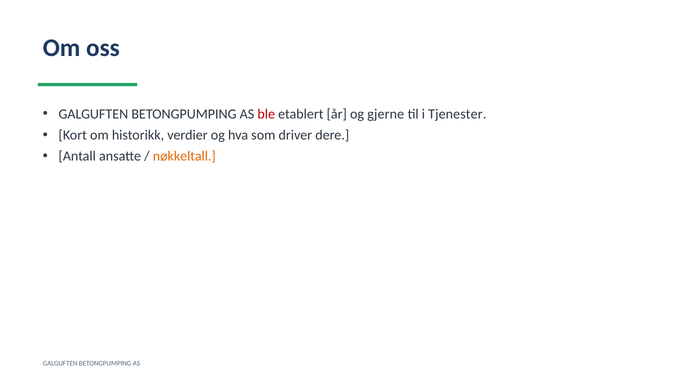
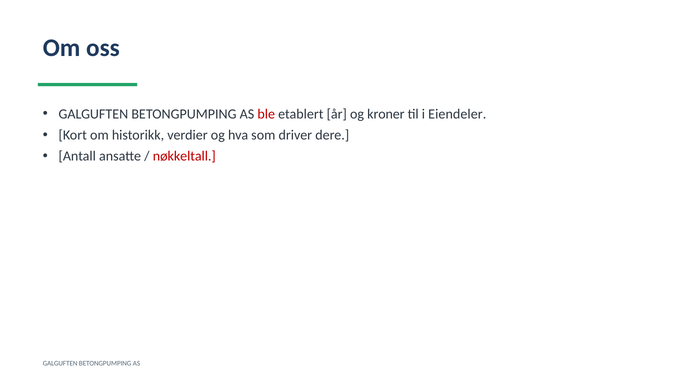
gjerne: gjerne -> kroner
Tjenester: Tjenester -> Eiendeler
nøkkeltall colour: orange -> red
